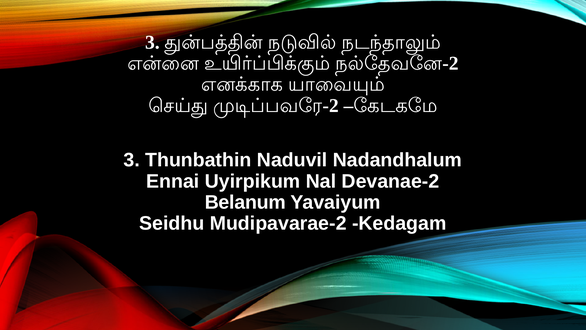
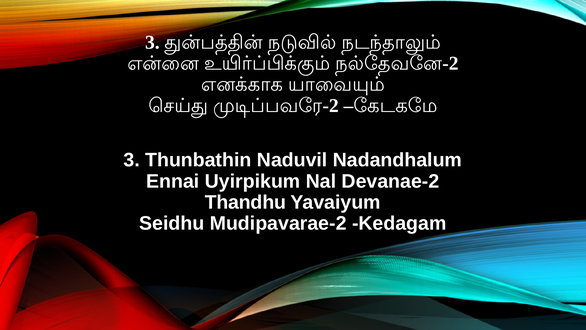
Belanum: Belanum -> Thandhu
